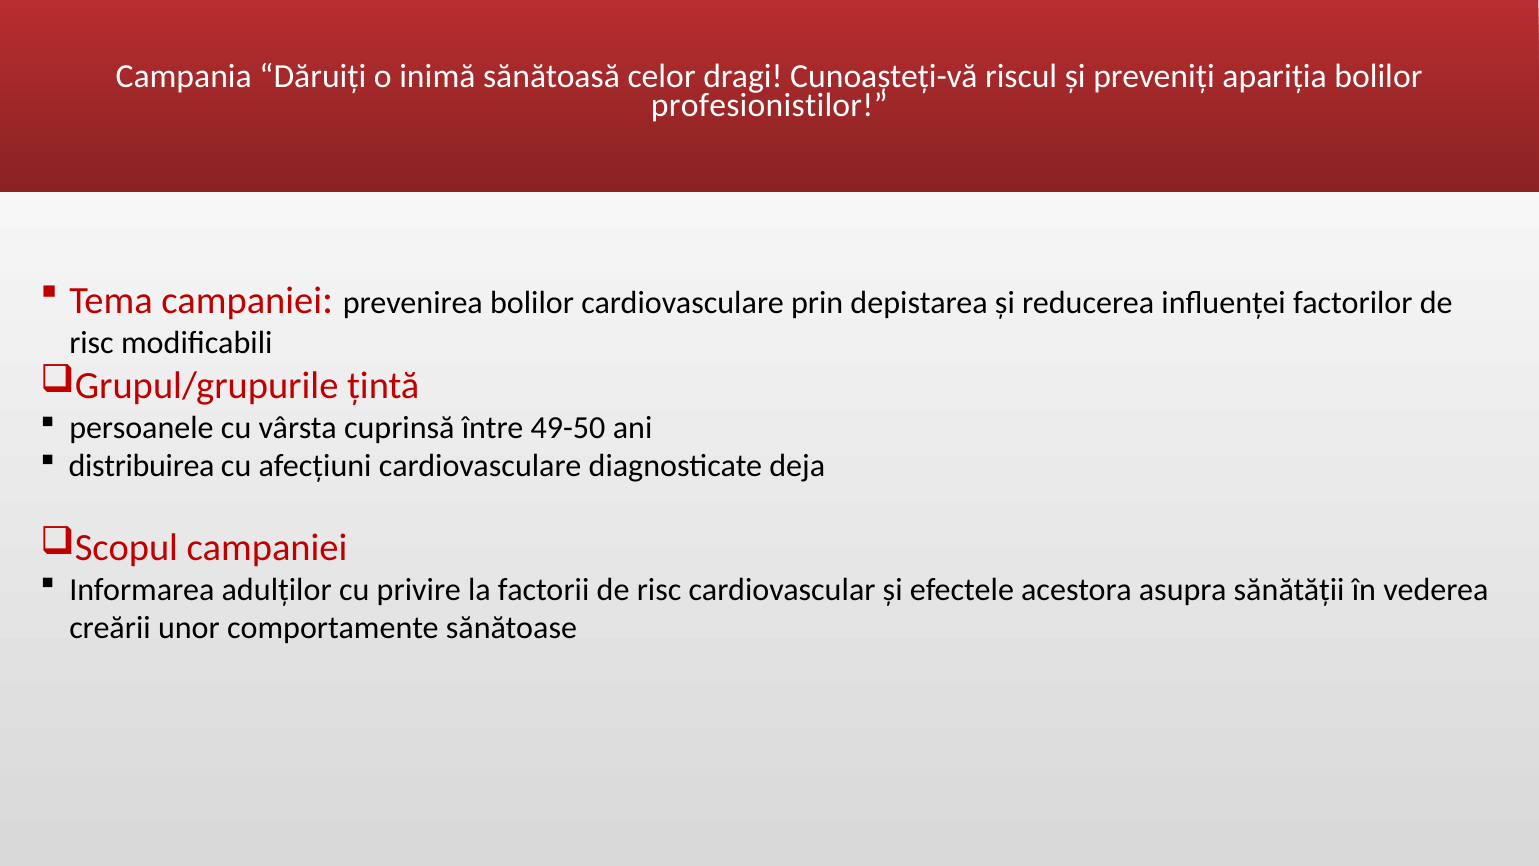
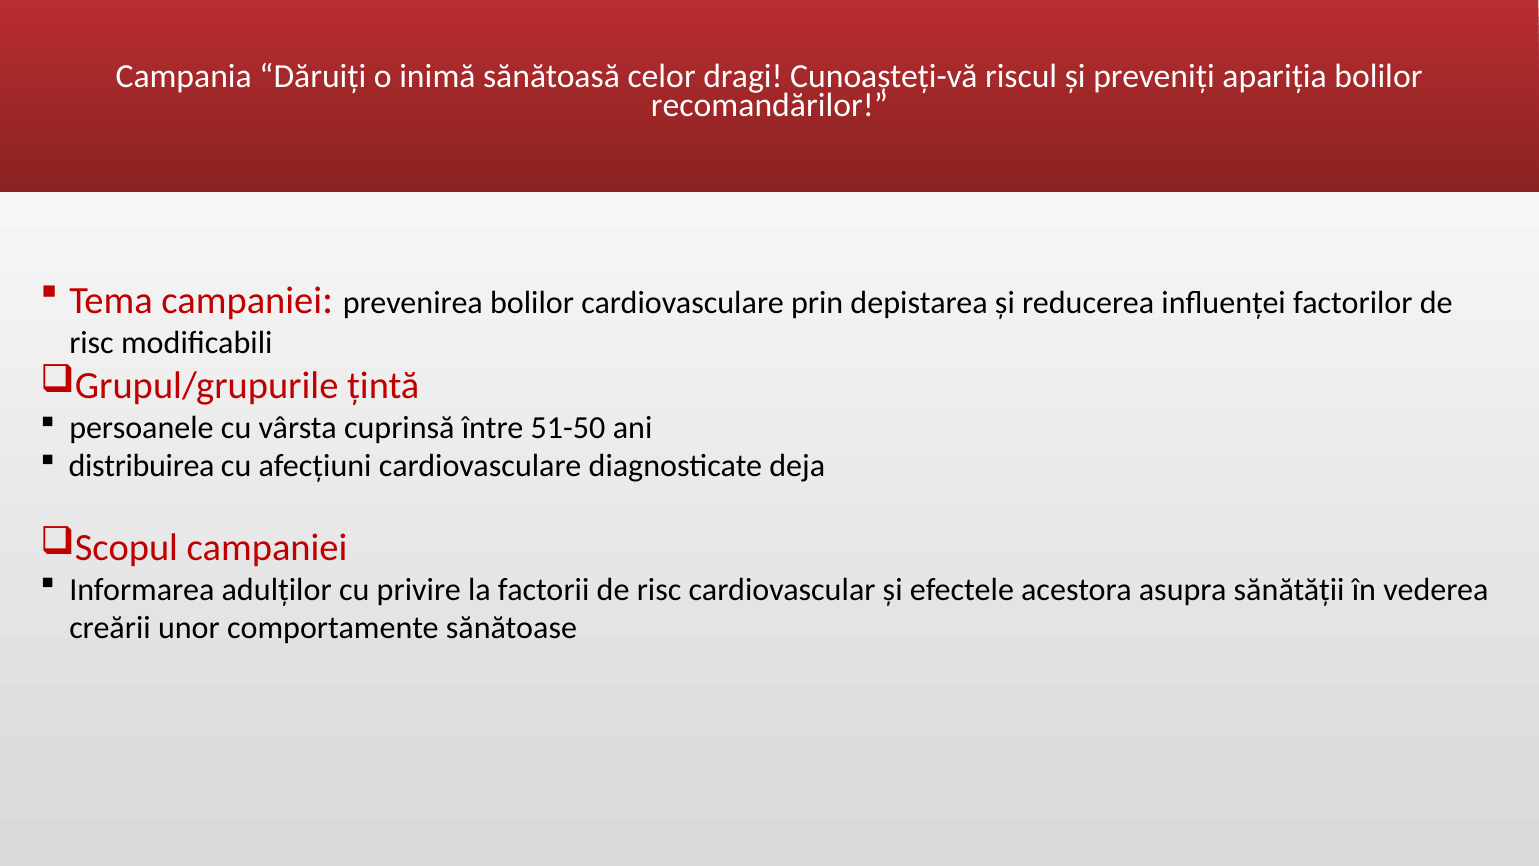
profesionistilor: profesionistilor -> recomandărilor
49-50: 49-50 -> 51-50
